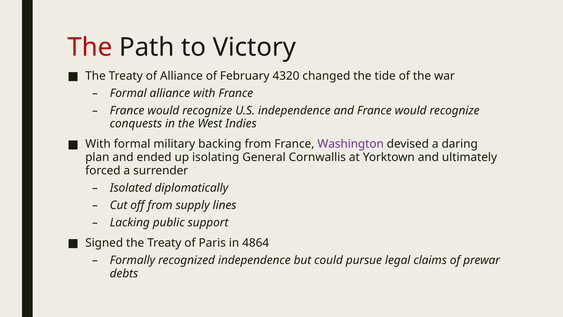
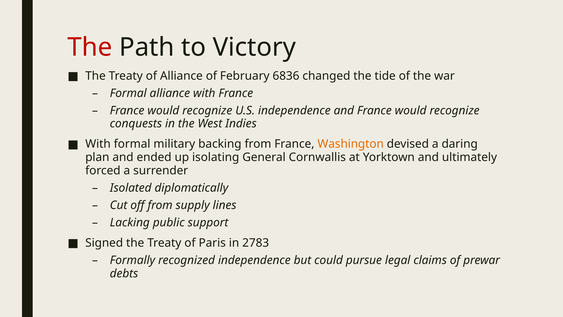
4320: 4320 -> 6836
Washington colour: purple -> orange
4864: 4864 -> 2783
